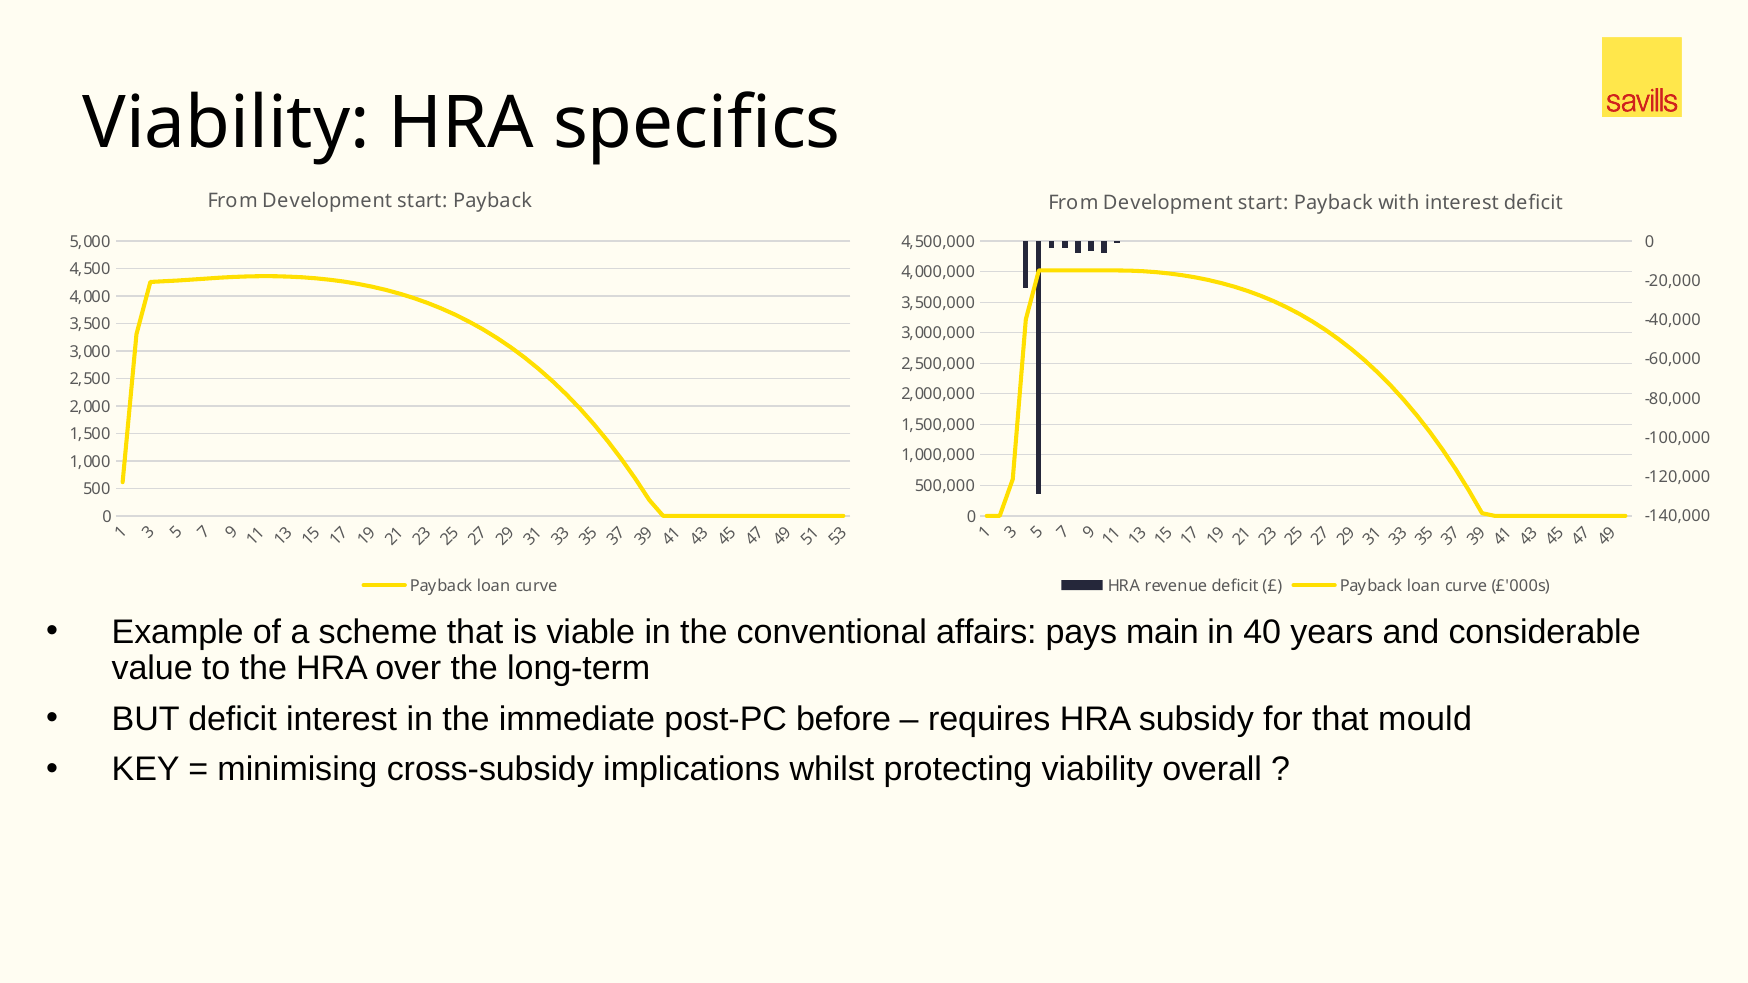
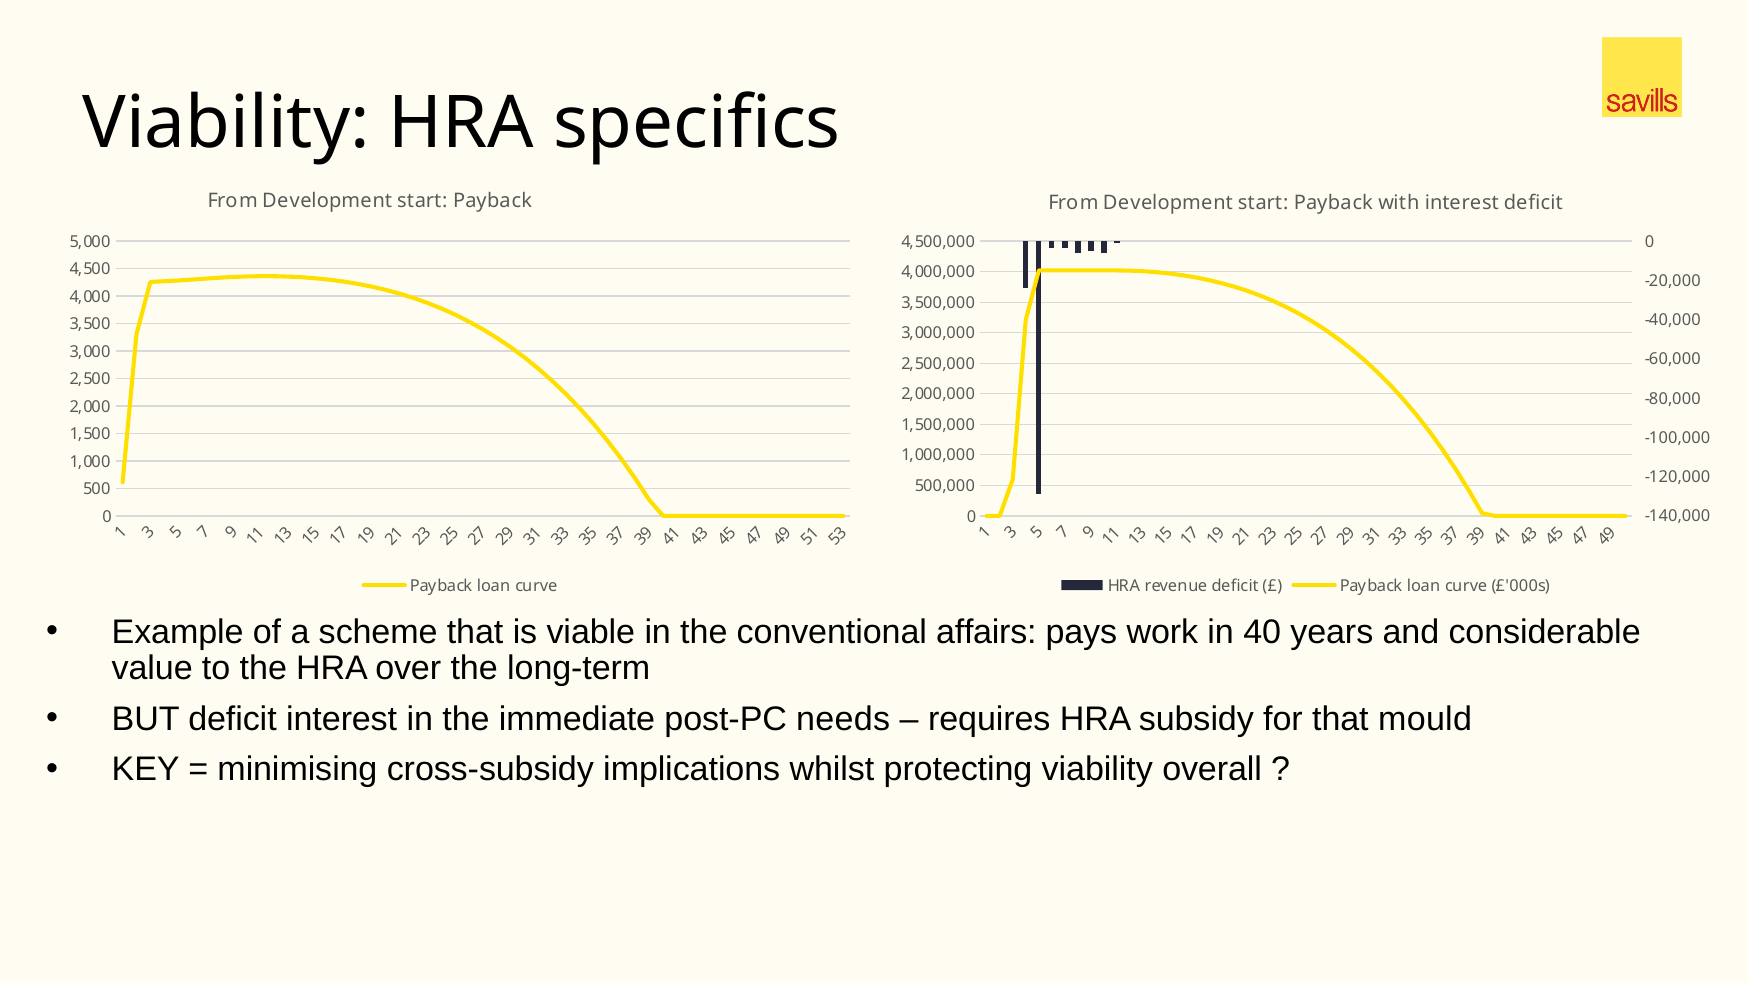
main: main -> work
before: before -> needs
